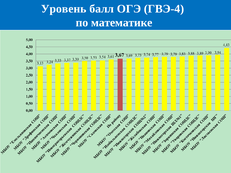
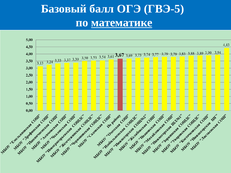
Уровень: Уровень -> Базовый
ГВЭ-4: ГВЭ-4 -> ГВЭ-5
математике underline: none -> present
